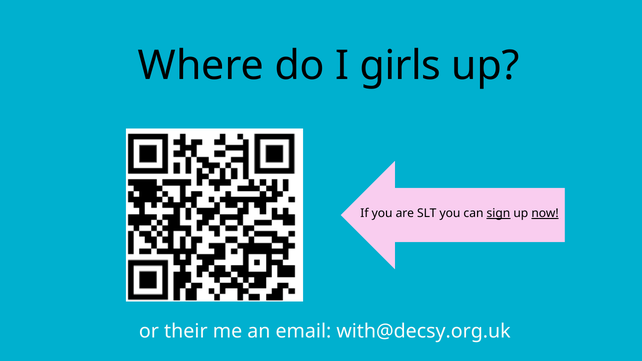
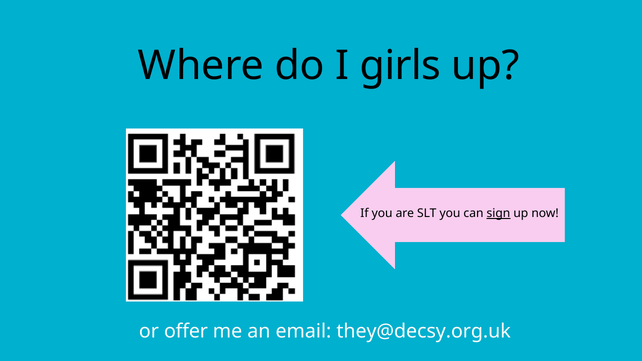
now underline: present -> none
their: their -> offer
with@decsy.org.uk: with@decsy.org.uk -> they@decsy.org.uk
